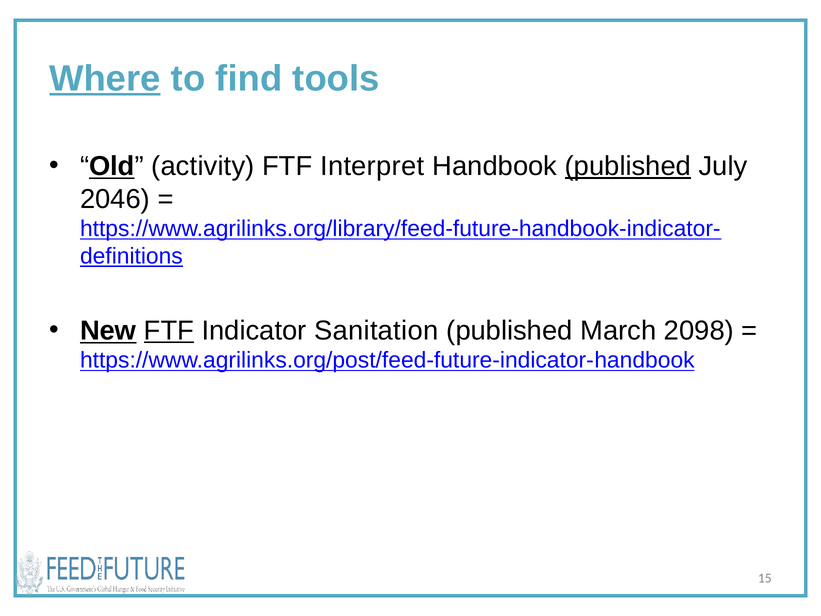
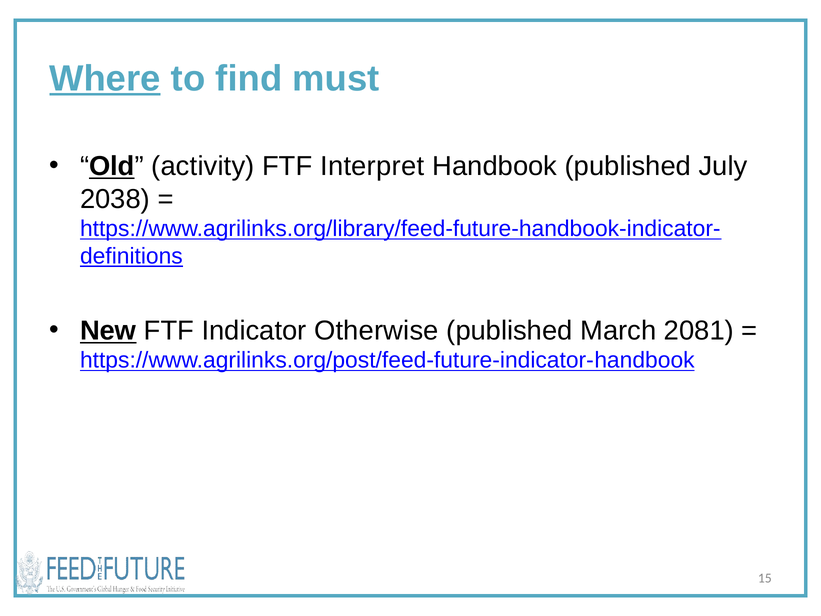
tools: tools -> must
published at (628, 166) underline: present -> none
2046: 2046 -> 2038
FTF at (169, 330) underline: present -> none
Sanitation: Sanitation -> Otherwise
2098: 2098 -> 2081
